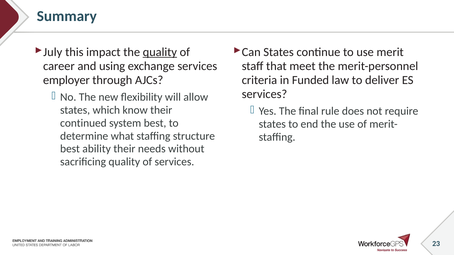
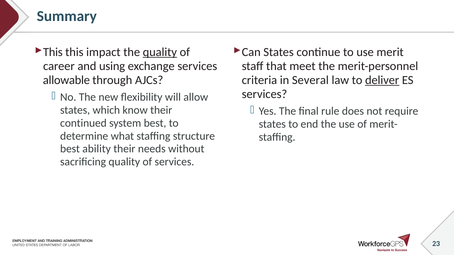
July at (53, 52): July -> This
employer: employer -> allowable
Funded: Funded -> Several
deliver underline: none -> present
